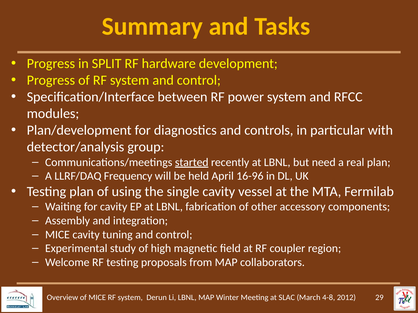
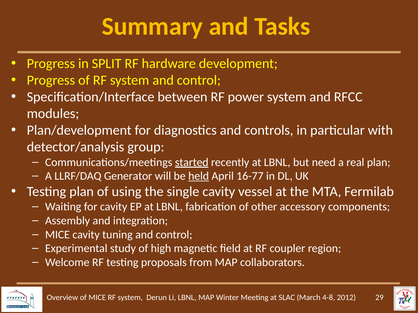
Frequency: Frequency -> Generator
held underline: none -> present
16-96: 16-96 -> 16-77
